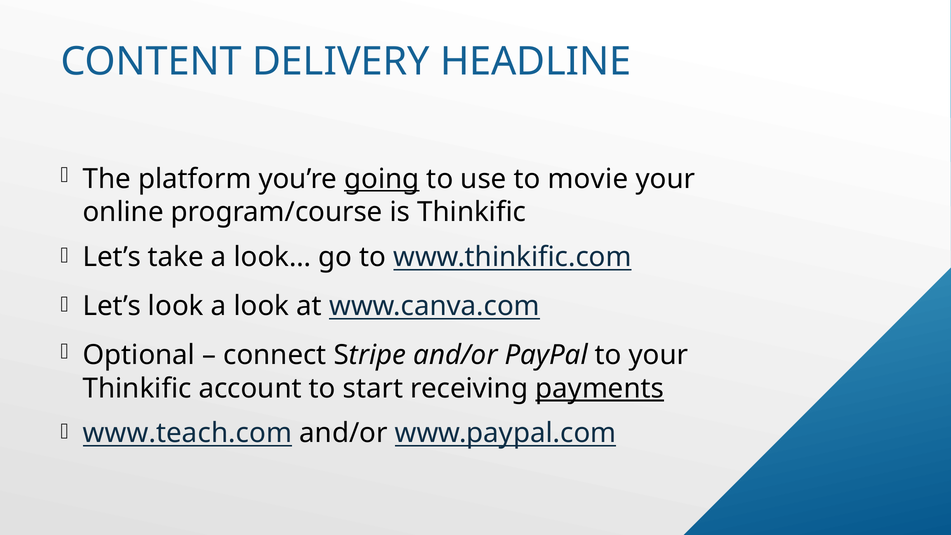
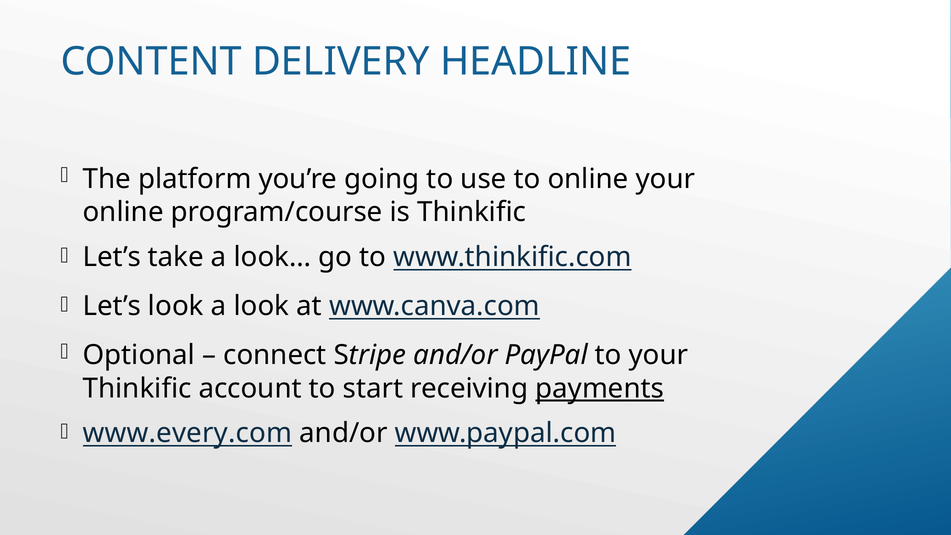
going underline: present -> none
to movie: movie -> online
www.teach.com: www.teach.com -> www.every.com
